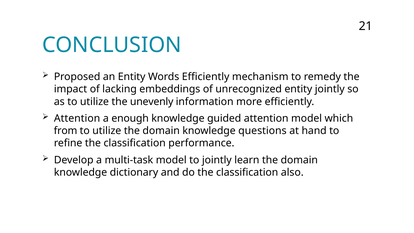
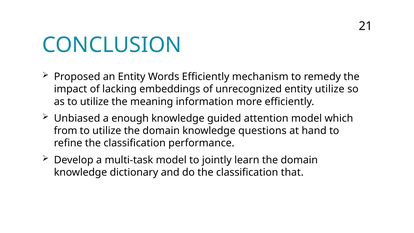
entity jointly: jointly -> utilize
unevenly: unevenly -> meaning
Attention at (77, 118): Attention -> Unbiased
also: also -> that
